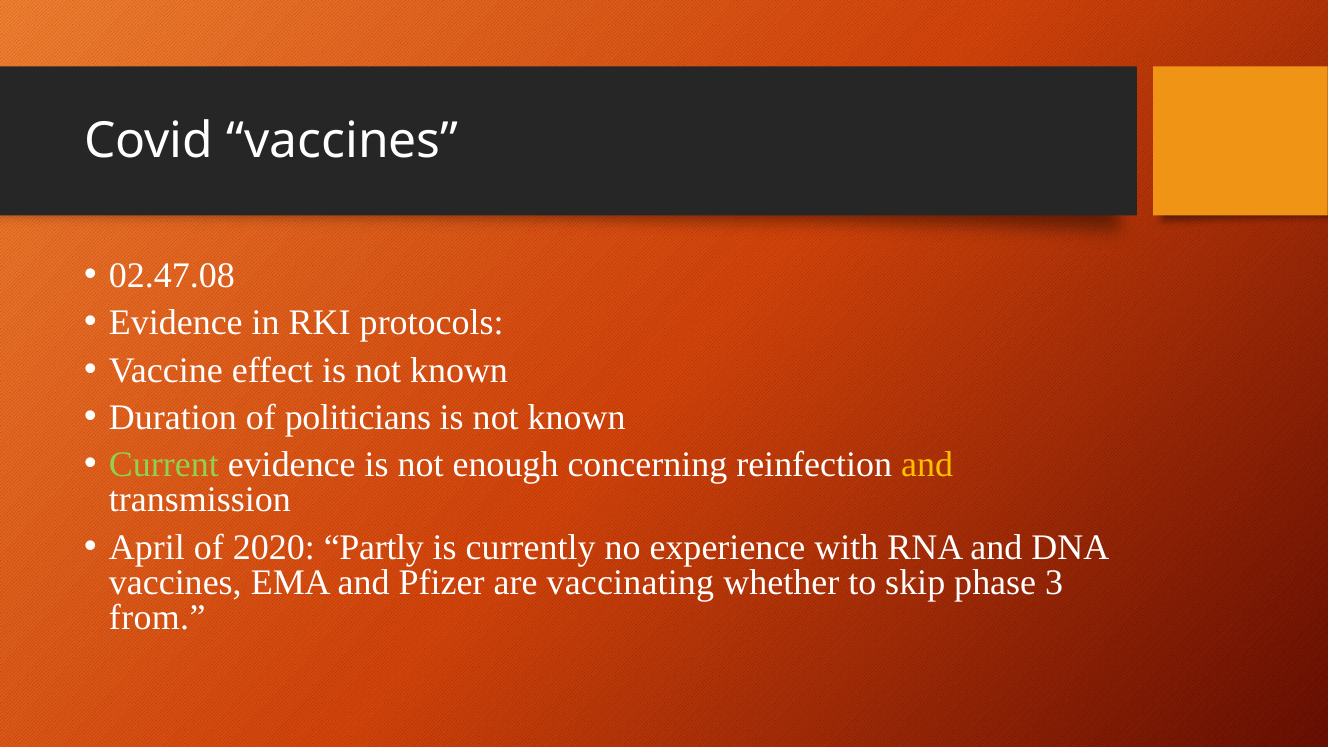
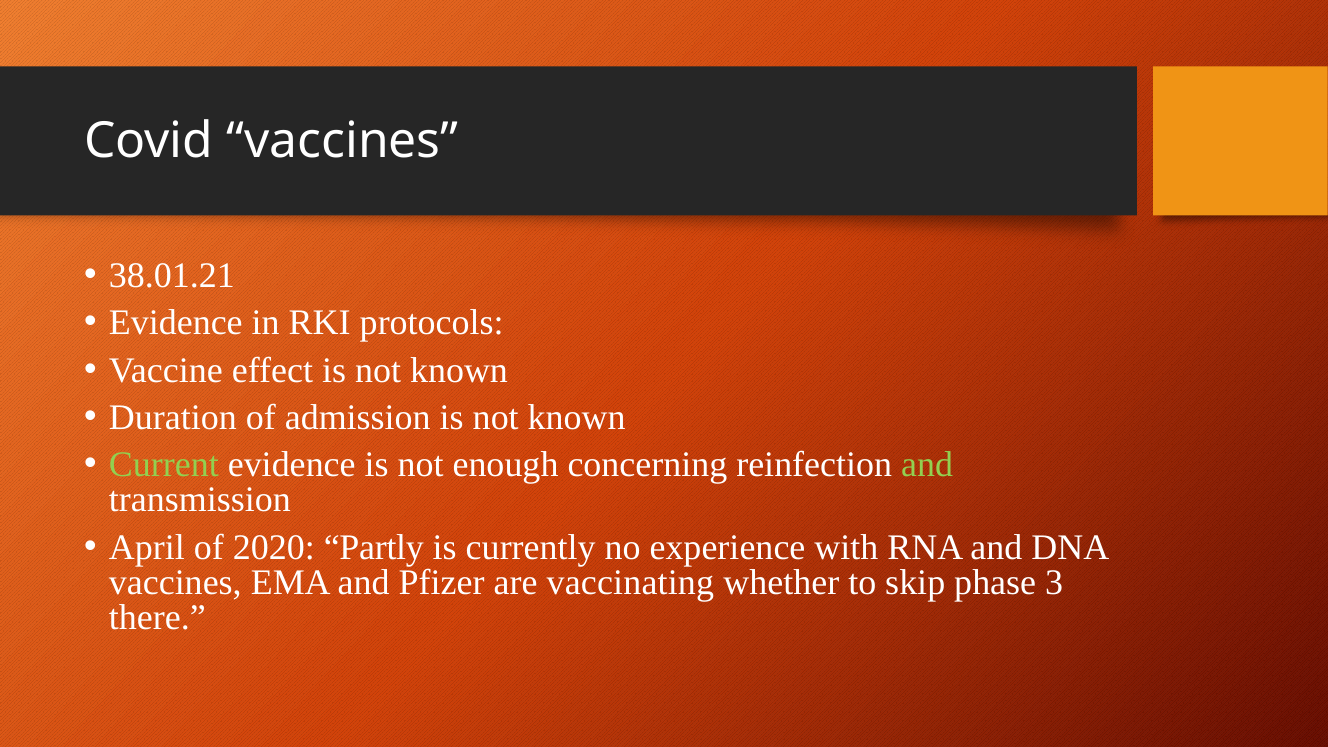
02.47.08: 02.47.08 -> 38.01.21
politicians: politicians -> admission
and at (927, 465) colour: yellow -> light green
from: from -> there
